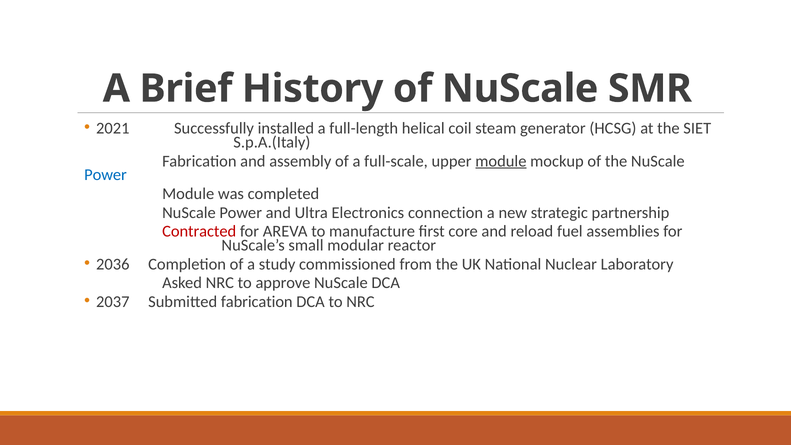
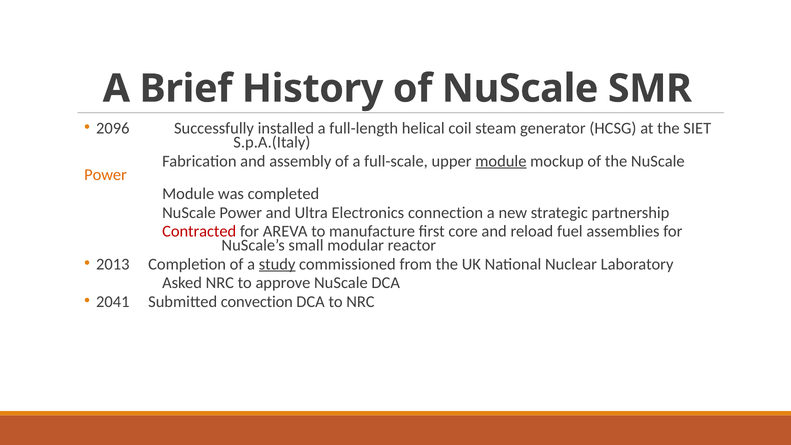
2021: 2021 -> 2096
Power at (106, 175) colour: blue -> orange
2036: 2036 -> 2013
study underline: none -> present
2037: 2037 -> 2041
Submitted fabrication: fabrication -> convection
